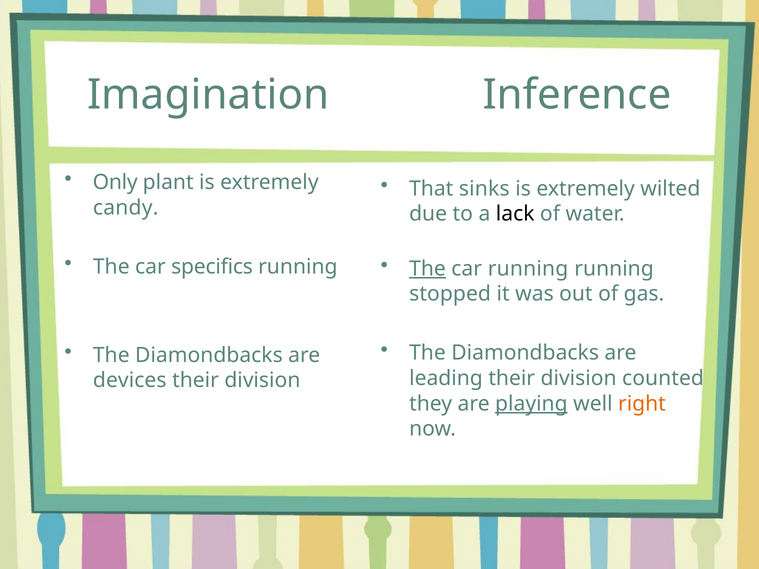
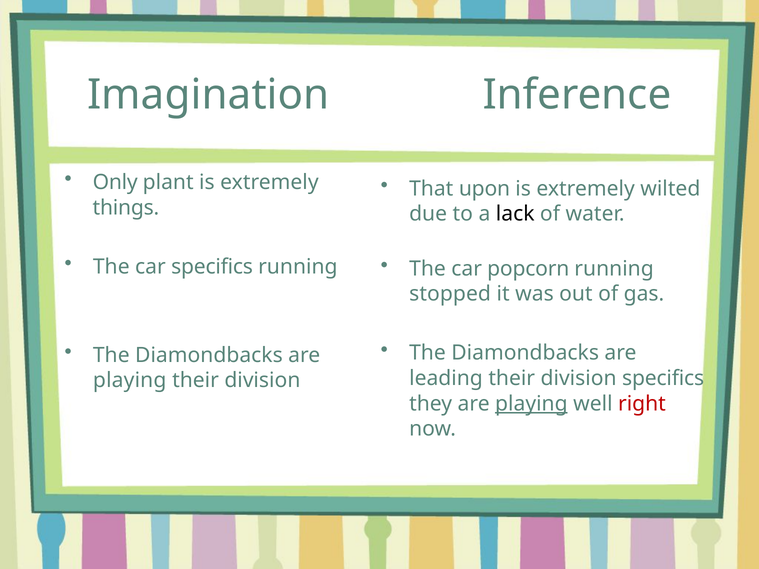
sinks: sinks -> upon
candy: candy -> things
The at (428, 269) underline: present -> none
car running: running -> popcorn
division counted: counted -> specifics
devices at (130, 381): devices -> playing
right colour: orange -> red
